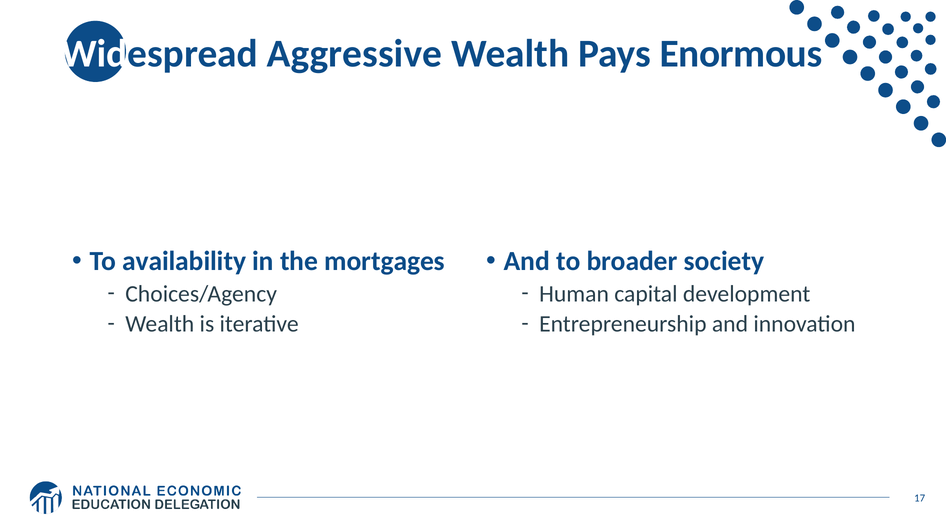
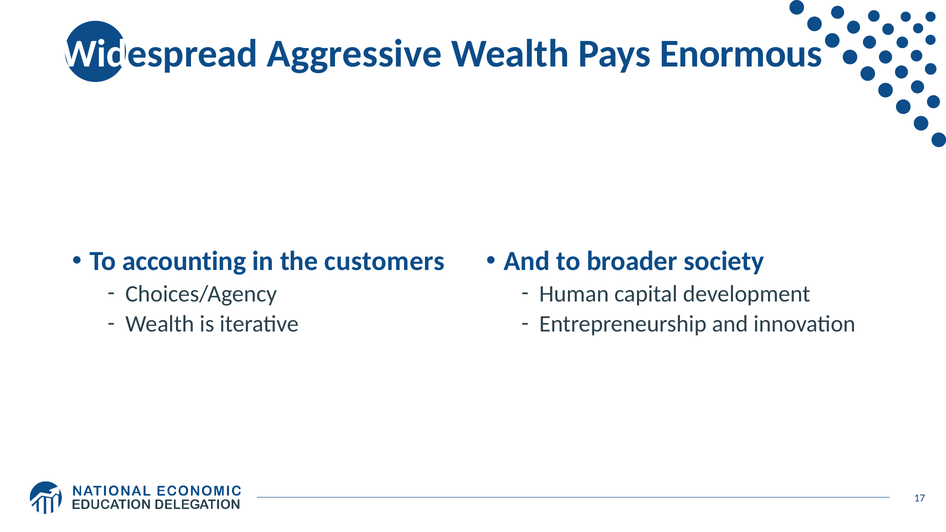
availability: availability -> accounting
mortgages: mortgages -> customers
